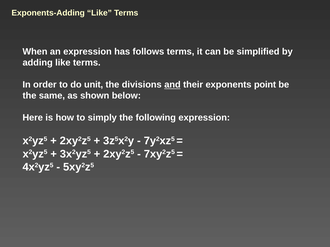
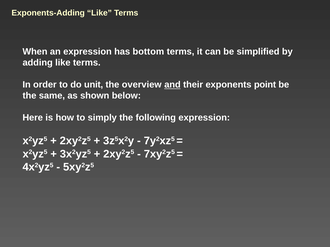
follows: follows -> bottom
divisions: divisions -> overview
